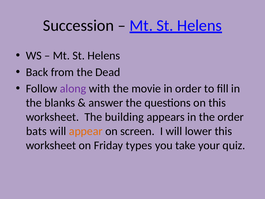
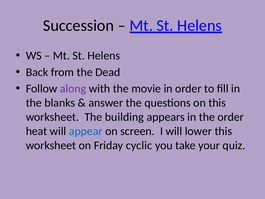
bats: bats -> heat
appear colour: orange -> blue
types: types -> cyclic
